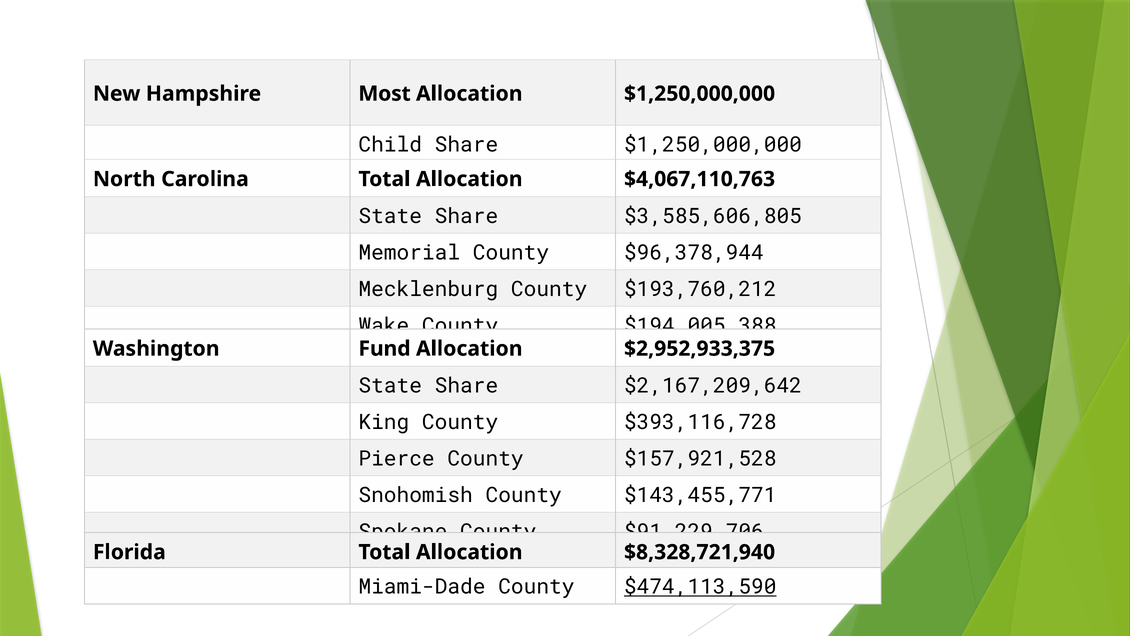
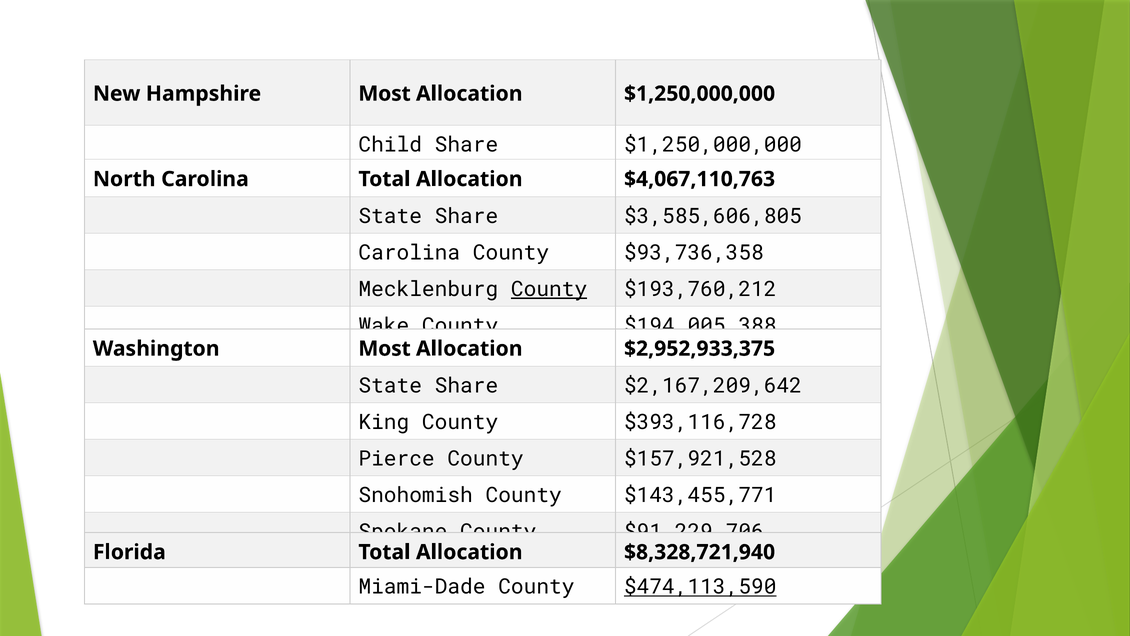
Memorial at (409, 252): Memorial -> Carolina
$96,378,944: $96,378,944 -> $93,736,358
County at (549, 289) underline: none -> present
Washington Fund: Fund -> Most
